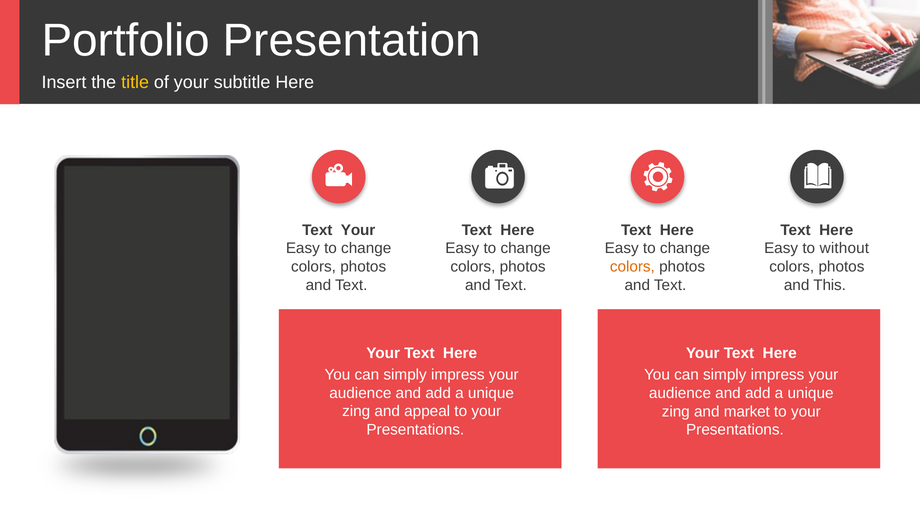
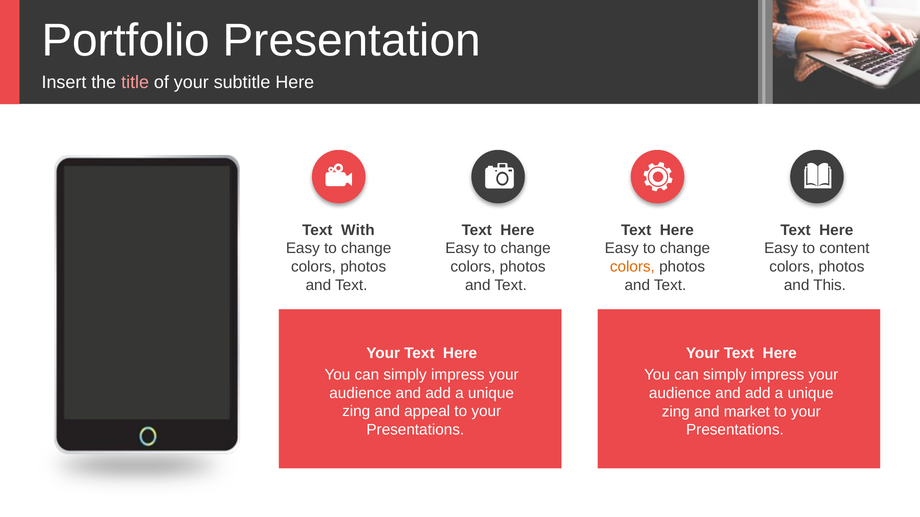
title colour: yellow -> pink
Text Your: Your -> With
without: without -> content
